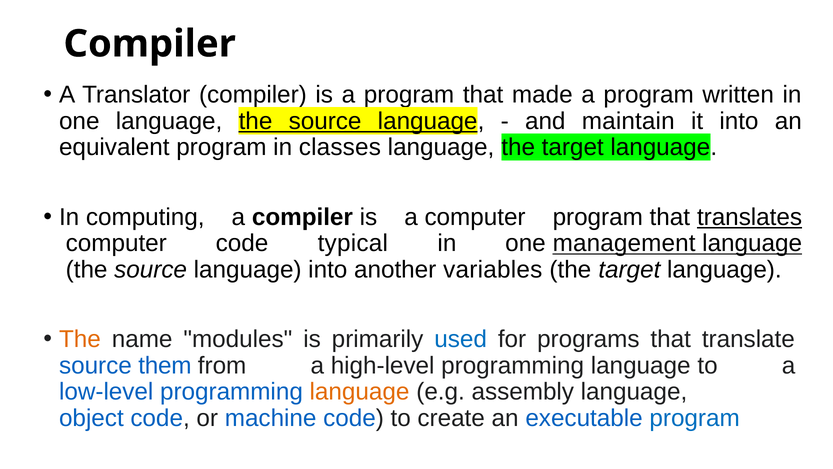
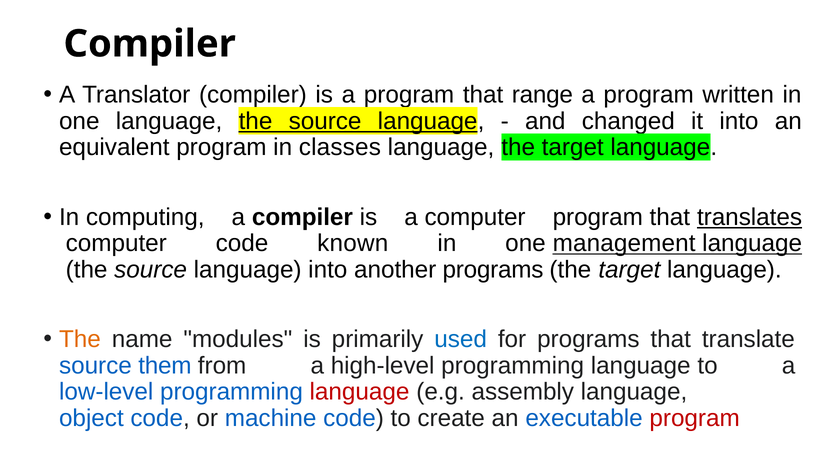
made: made -> range
maintain: maintain -> changed
typical: typical -> known
another variables: variables -> programs
language at (359, 391) colour: orange -> red
program at (695, 418) colour: blue -> red
